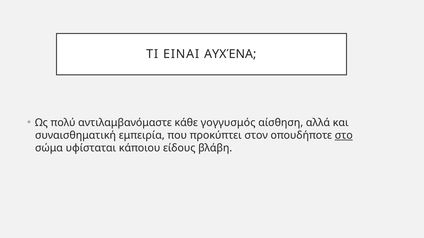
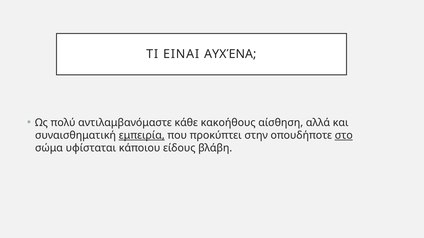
γογγυσμός: γογγυσμός -> κακοήθους
εμπειρία underline: none -> present
στον: στον -> στην
